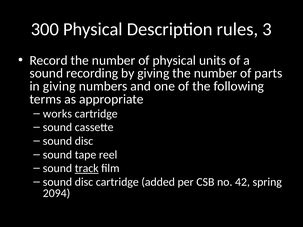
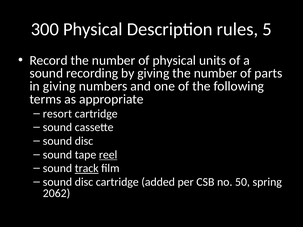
3: 3 -> 5
works: works -> resort
reel underline: none -> present
42: 42 -> 50
2094: 2094 -> 2062
